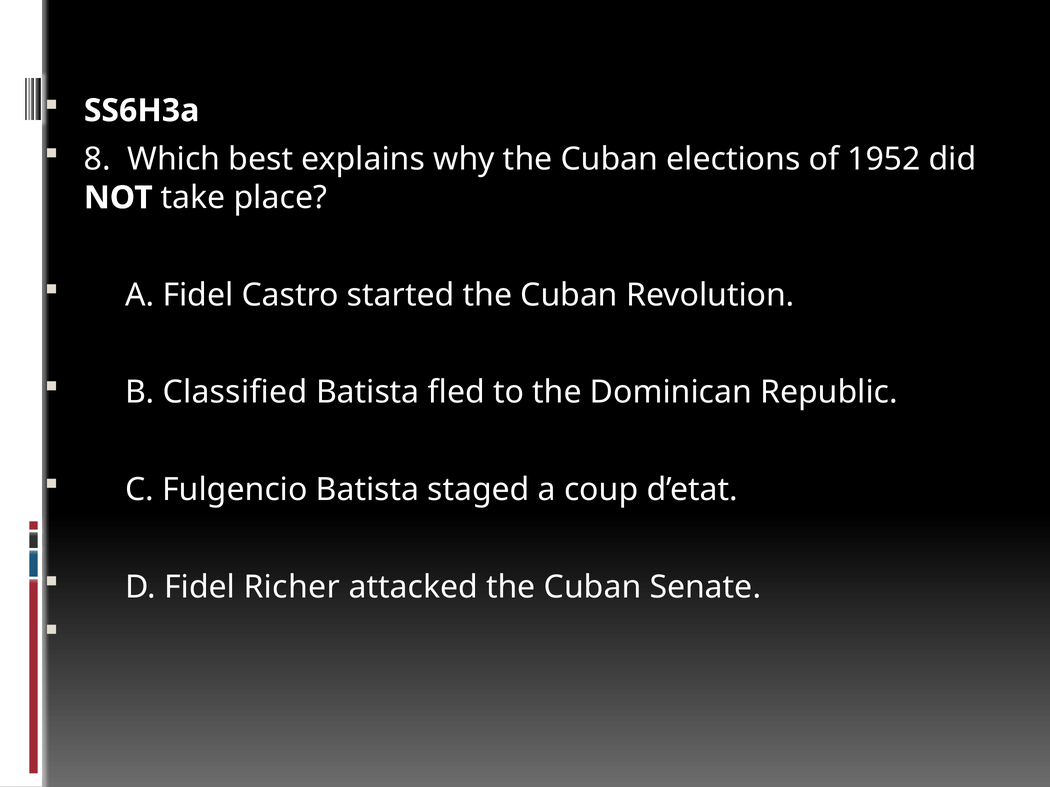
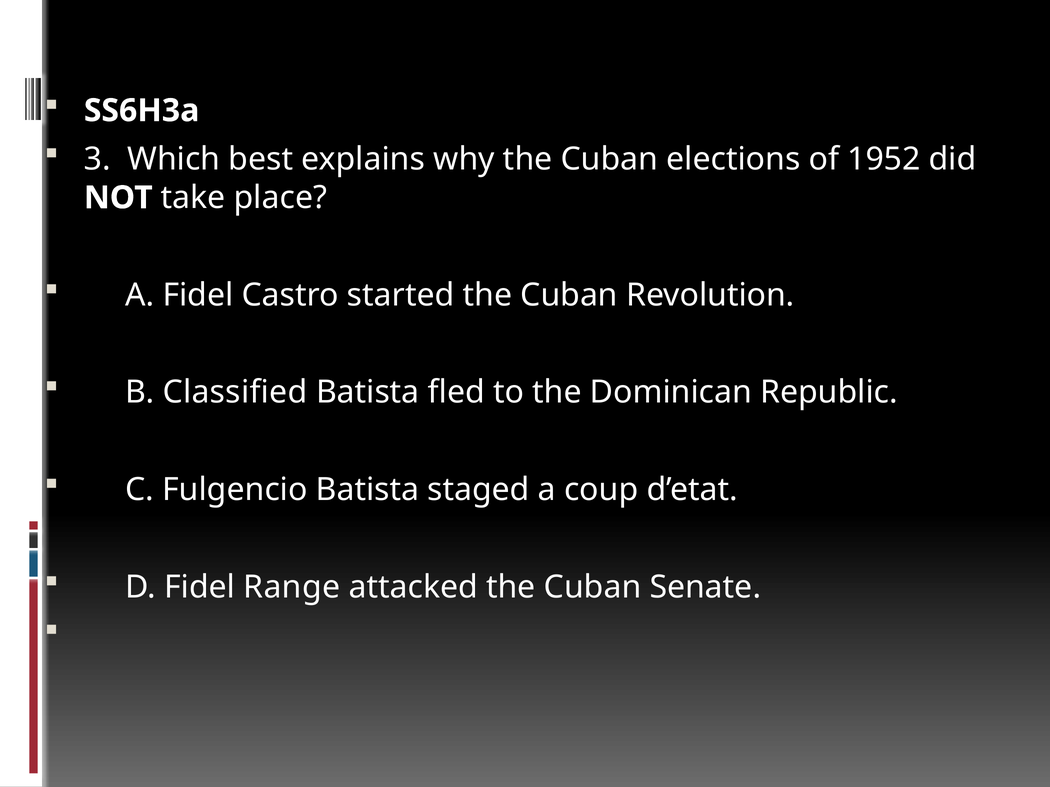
8: 8 -> 3
Richer: Richer -> Range
